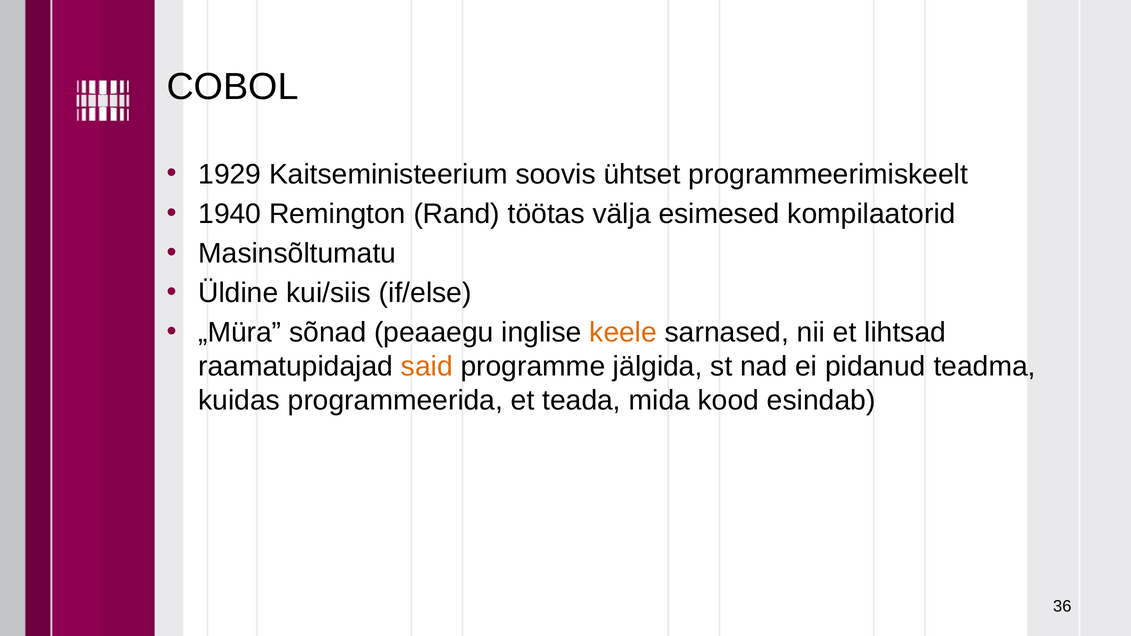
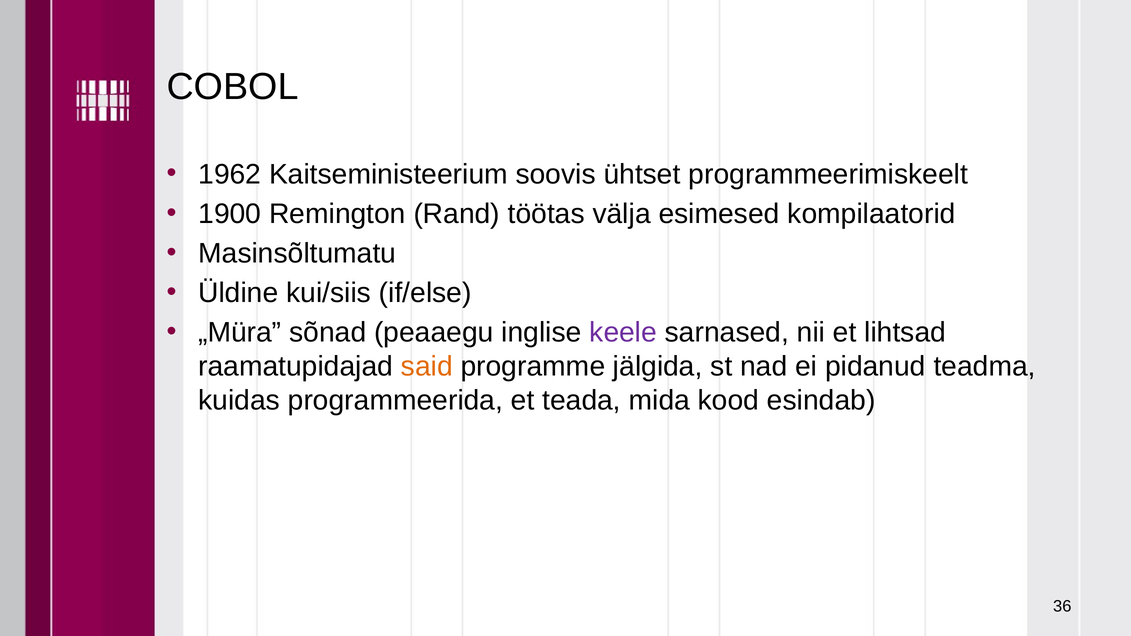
1929: 1929 -> 1962
1940: 1940 -> 1900
keele colour: orange -> purple
